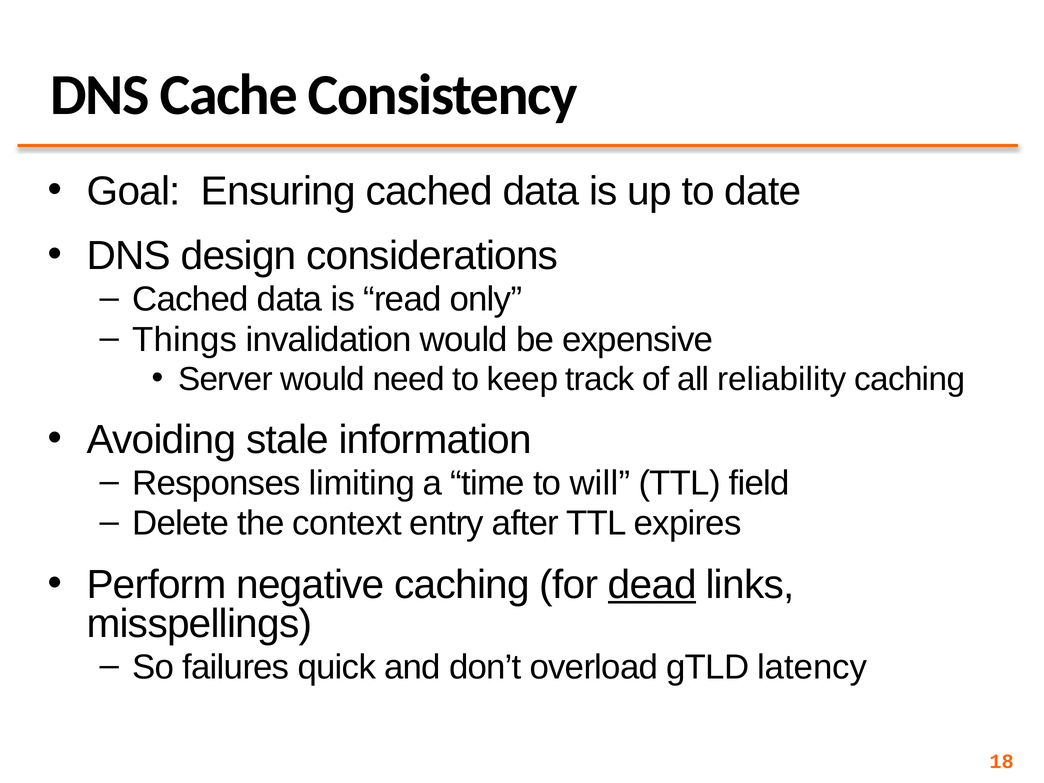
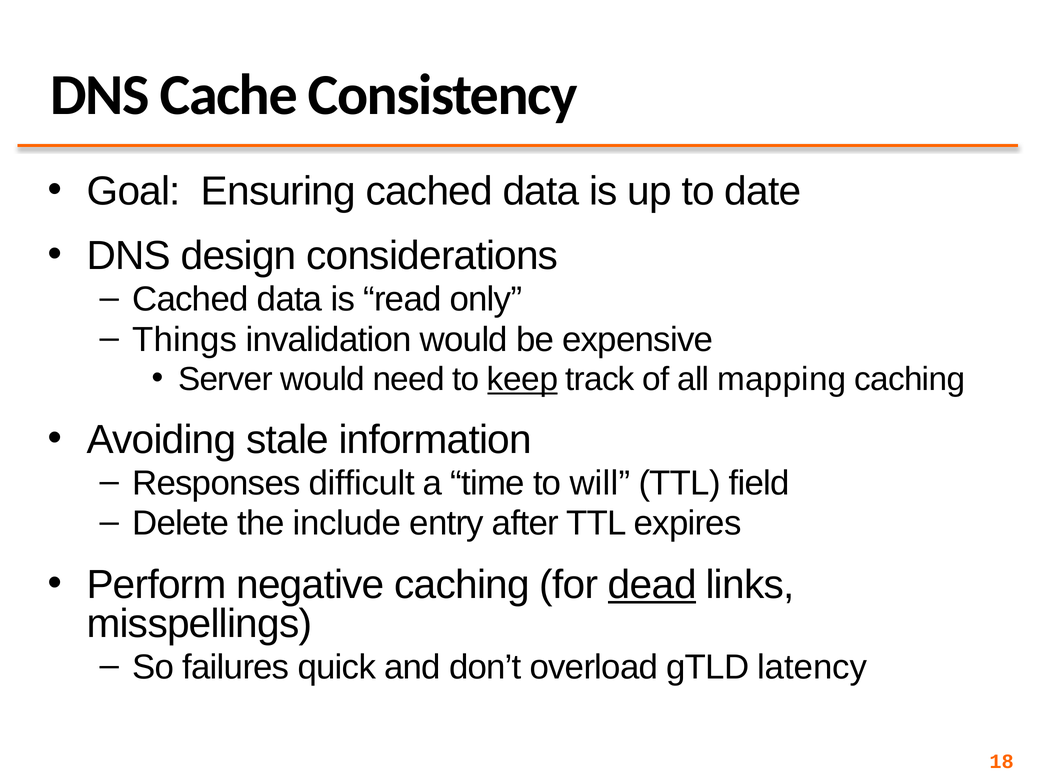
keep underline: none -> present
reliability: reliability -> mapping
limiting: limiting -> difficult
context: context -> include
